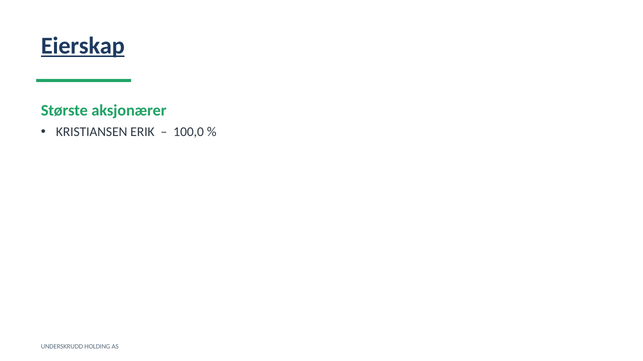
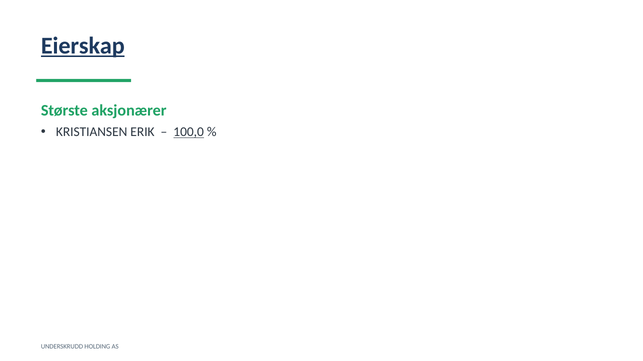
100,0 underline: none -> present
